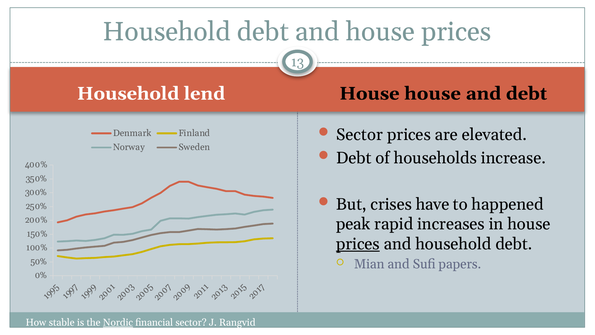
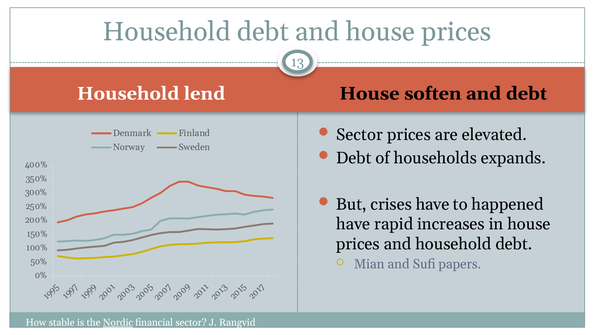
House house: house -> soften
increase: increase -> expands
peak at (353, 224): peak -> have
prices at (358, 244) underline: present -> none
